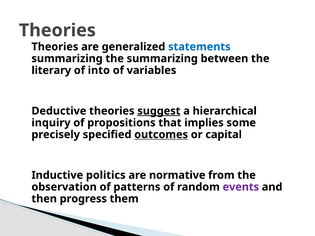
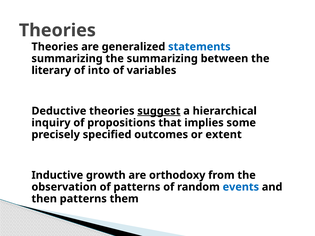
outcomes underline: present -> none
capital: capital -> extent
politics: politics -> growth
normative: normative -> orthodoxy
events colour: purple -> blue
then progress: progress -> patterns
